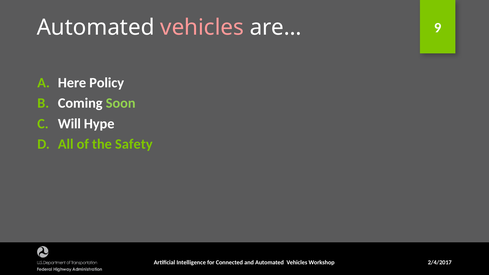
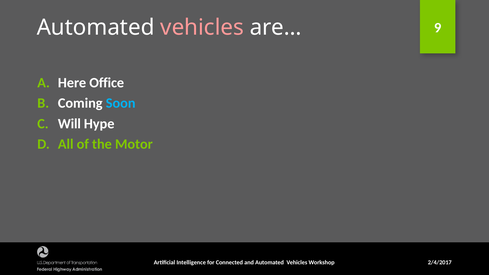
Policy: Policy -> Office
Soon colour: light green -> light blue
Safety: Safety -> Motor
